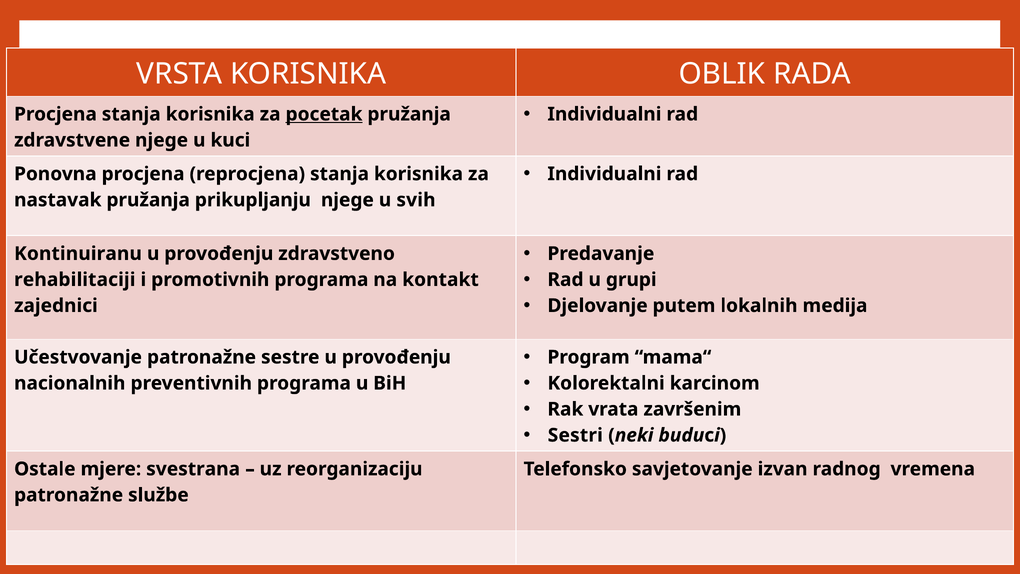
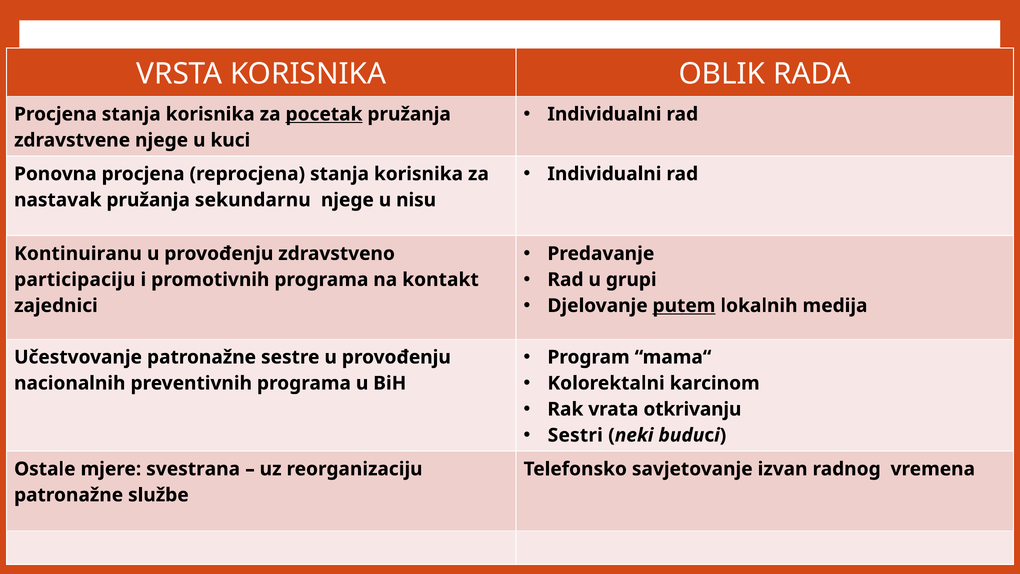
prikupljanju: prikupljanju -> sekundarnu
svih: svih -> nisu
rehabilitaciji: rehabilitaciji -> participaciju
putem underline: none -> present
završenim: završenim -> otkrivanju
